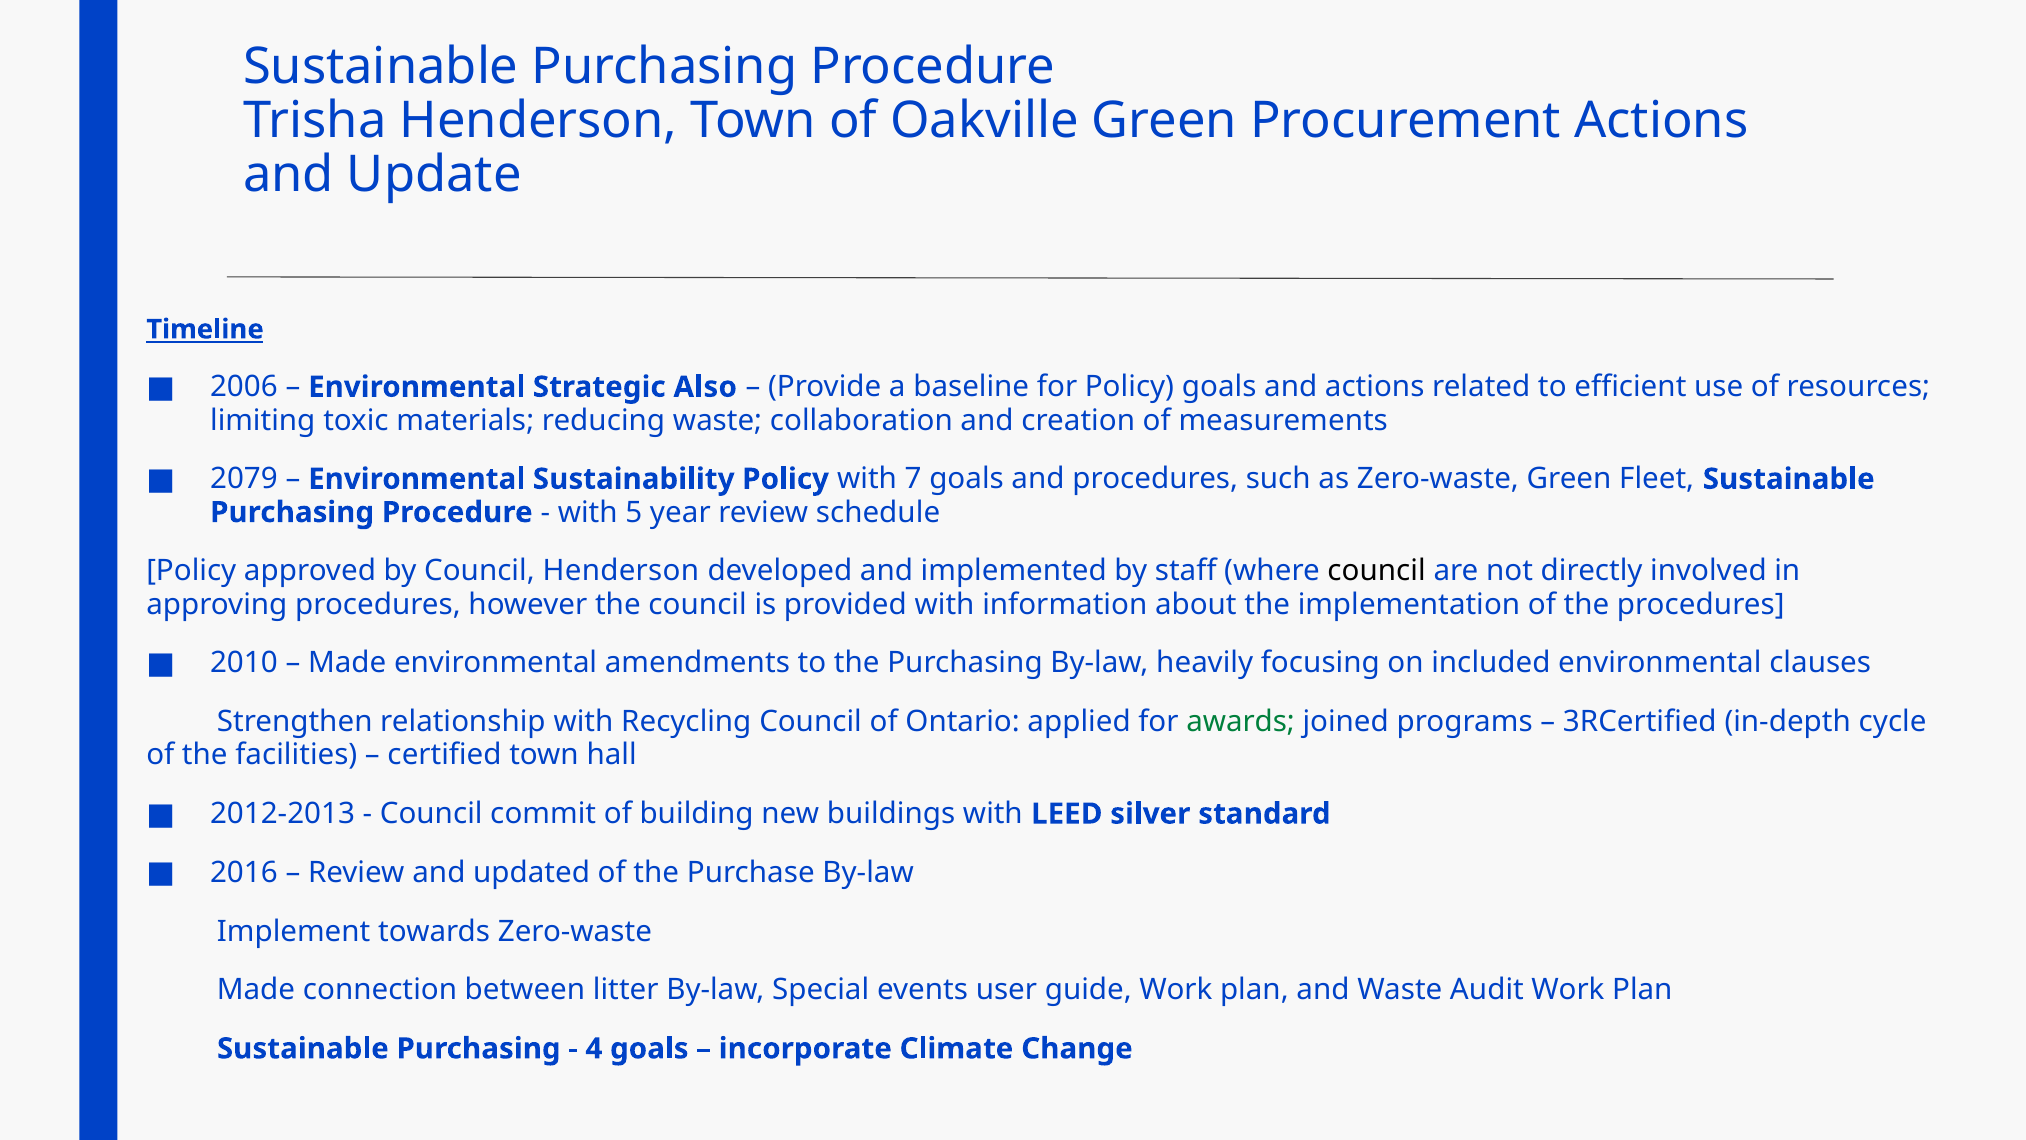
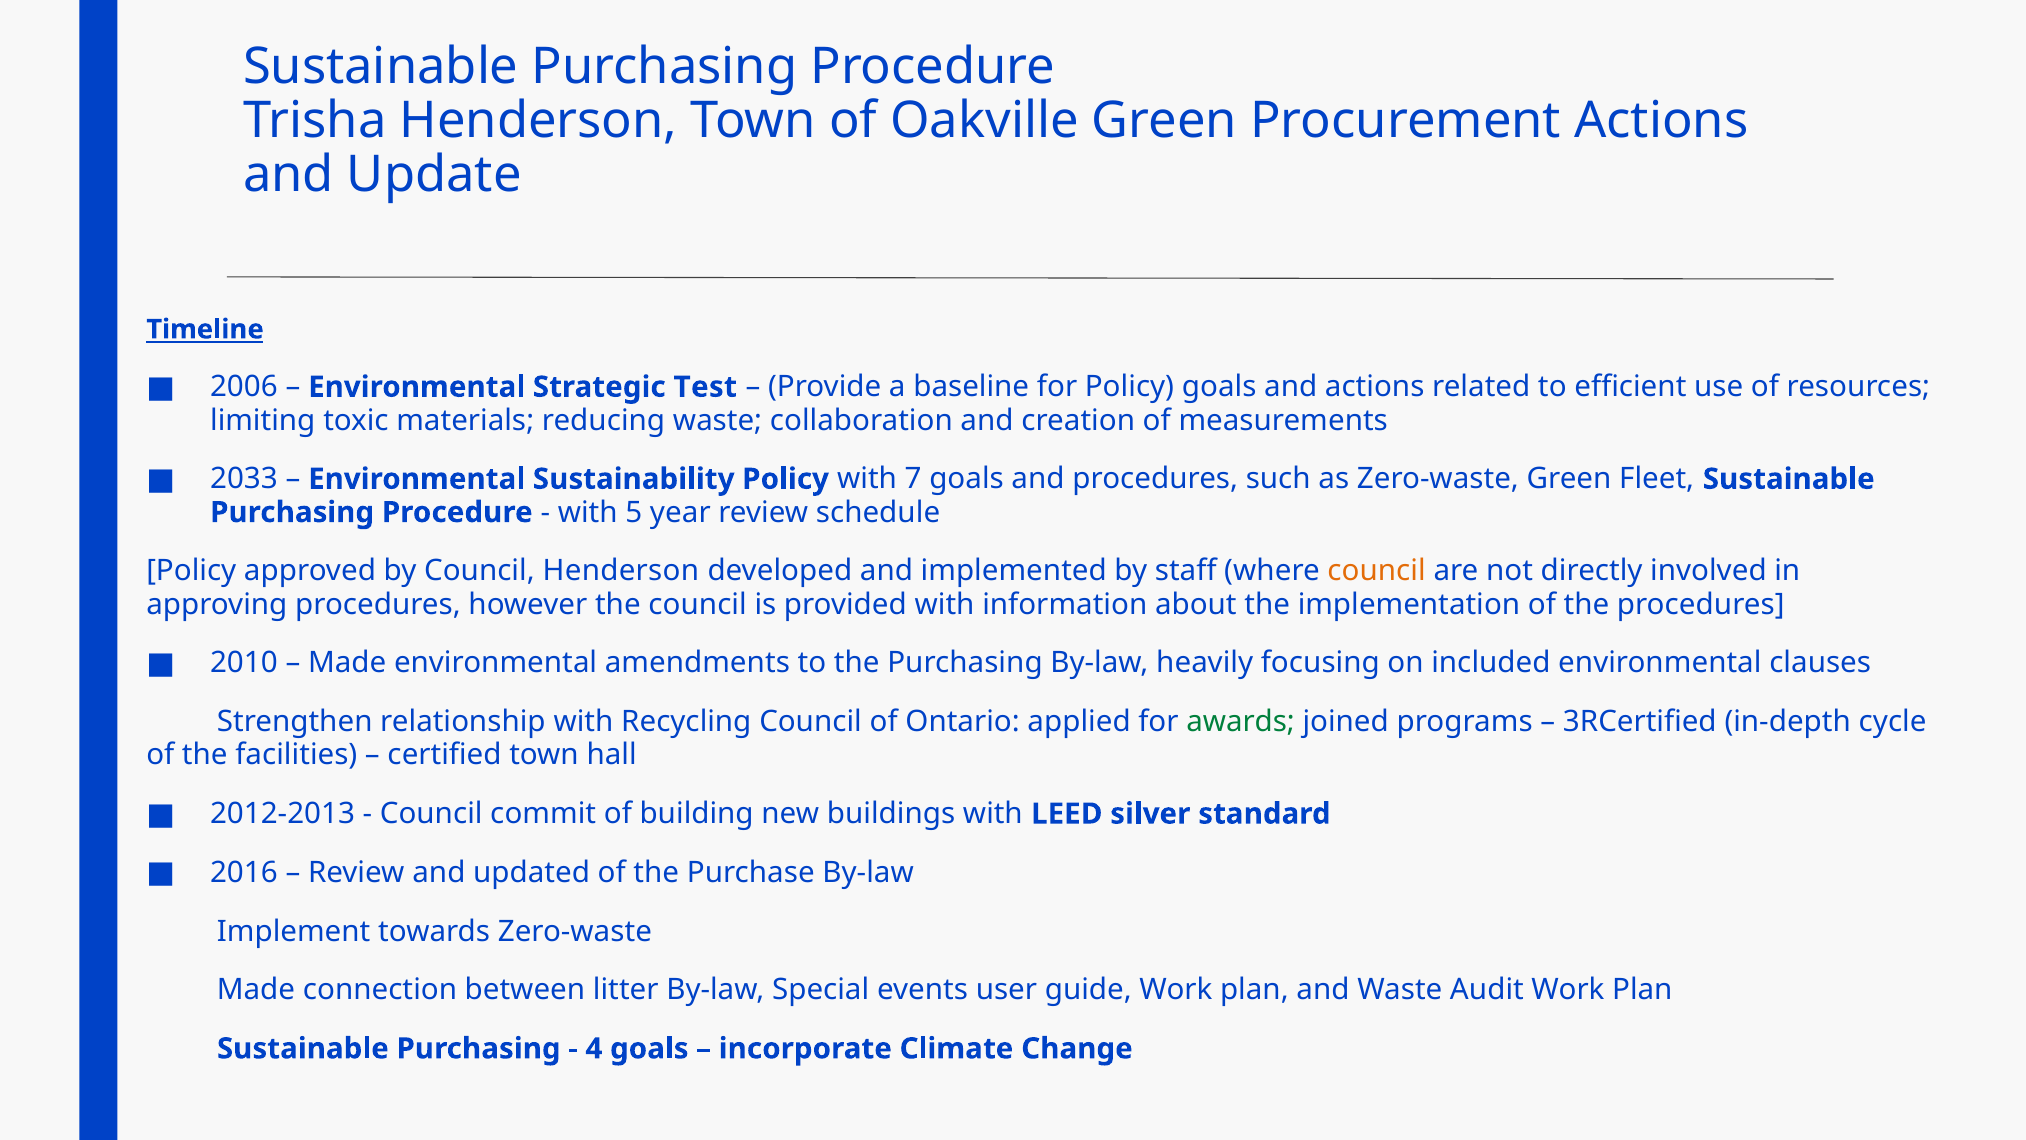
Also: Also -> Test
2079: 2079 -> 2033
council at (1377, 571) colour: black -> orange
